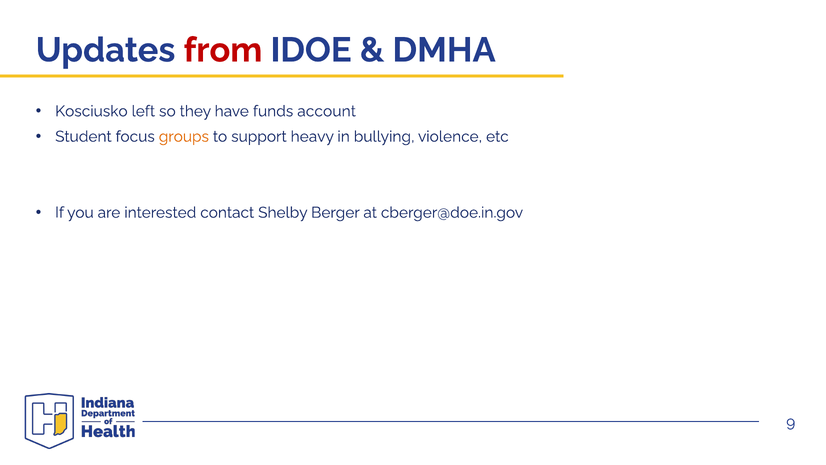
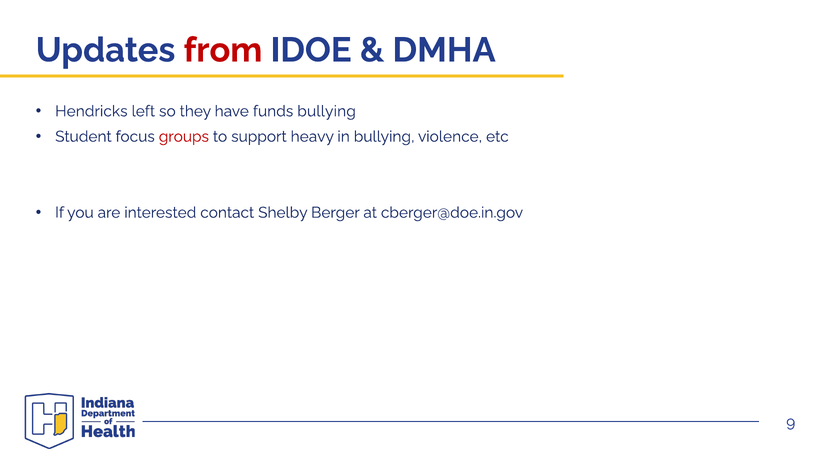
Kosciusko: Kosciusko -> Hendricks
funds account: account -> bullying
groups colour: orange -> red
